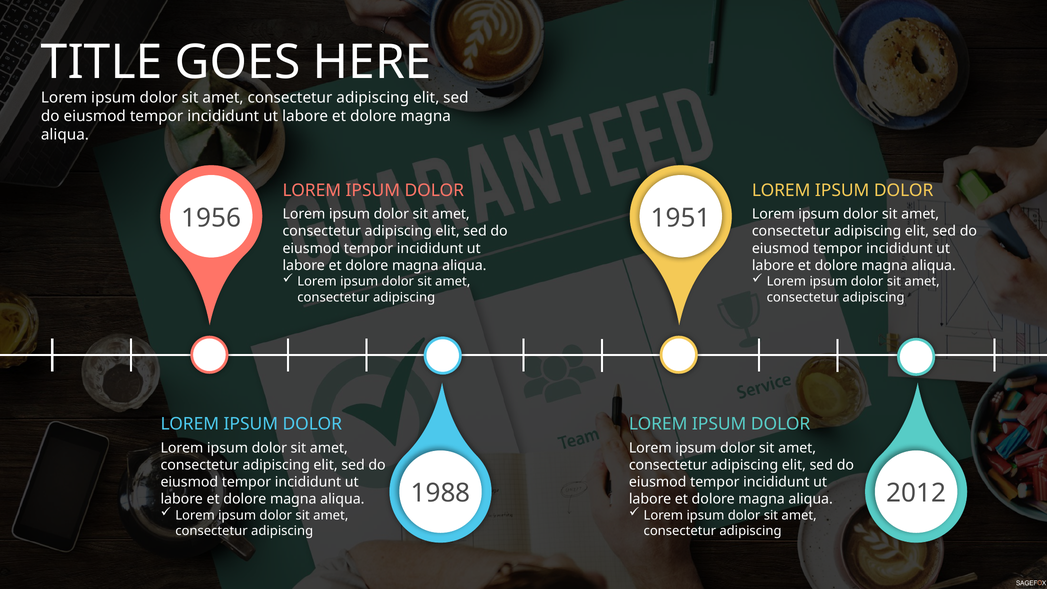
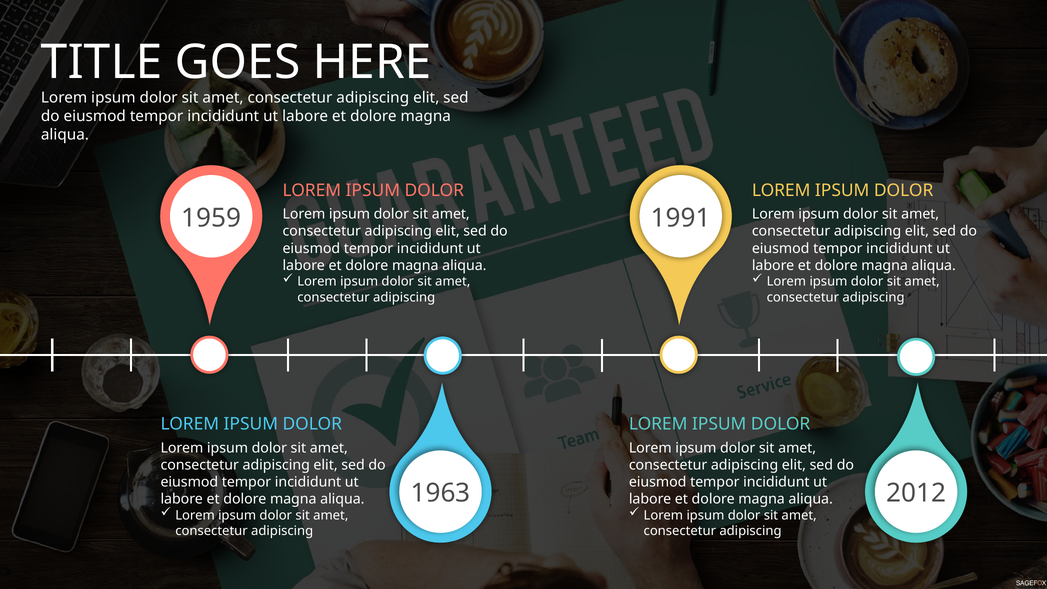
1956: 1956 -> 1959
1951: 1951 -> 1991
1988: 1988 -> 1963
